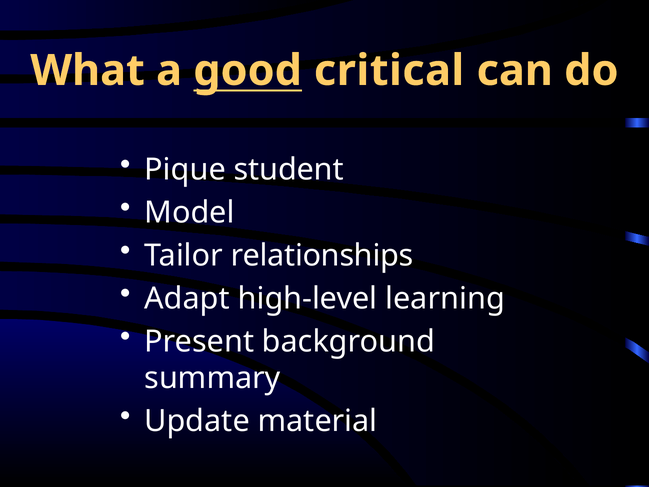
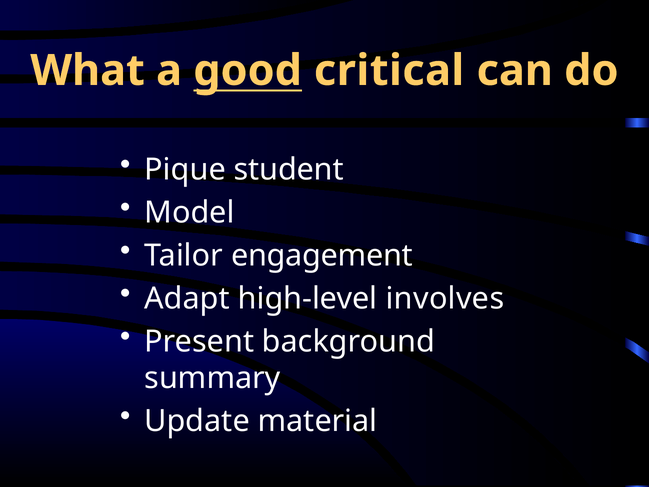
relationships: relationships -> engagement
learning: learning -> involves
